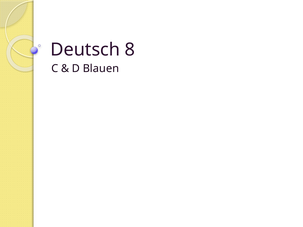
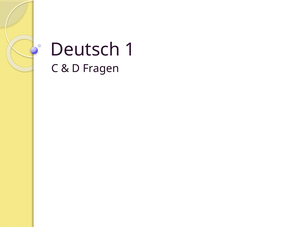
8: 8 -> 1
Blauen: Blauen -> Fragen
